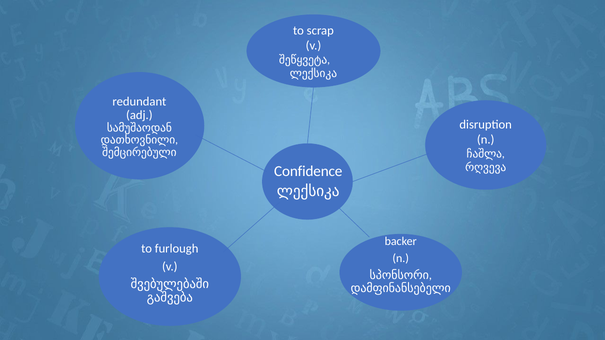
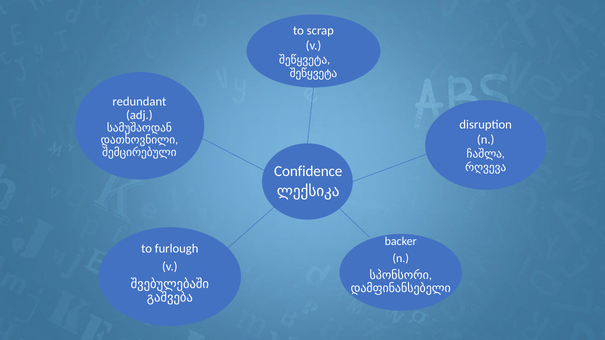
ლექსიკა at (313, 74): ლექსიკა -> შეწყვეტა
